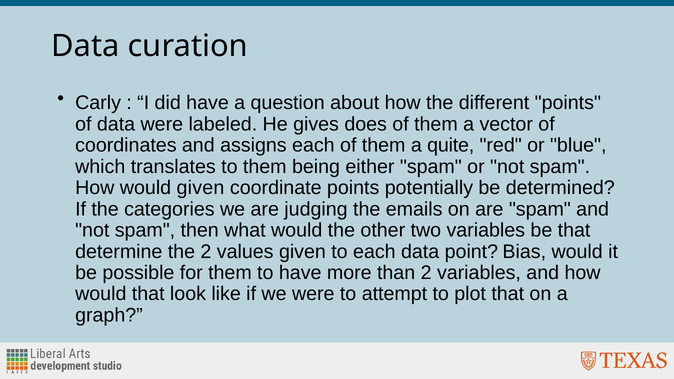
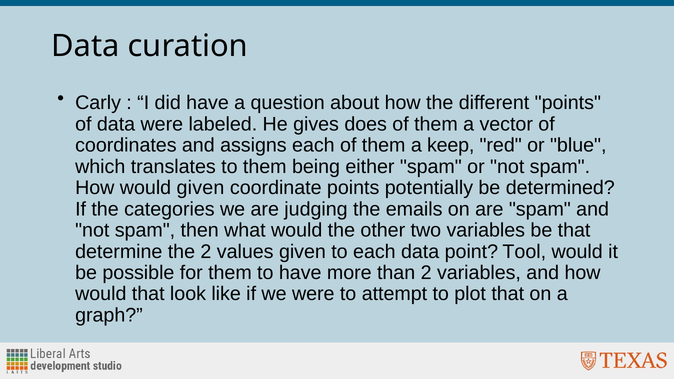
quite: quite -> keep
Bias: Bias -> Tool
